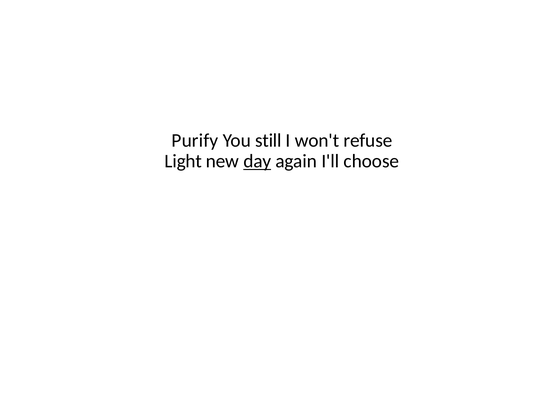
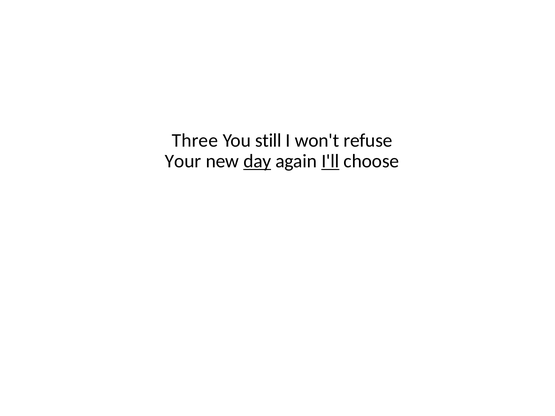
Purify: Purify -> Three
Light: Light -> Your
I'll underline: none -> present
